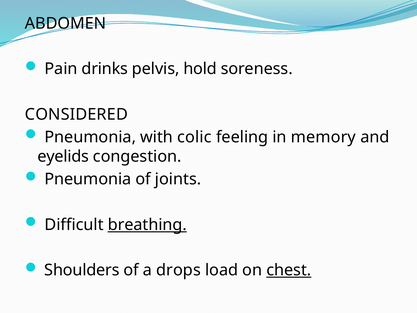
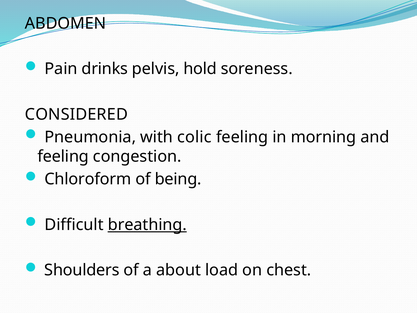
memory: memory -> morning
eyelids at (63, 156): eyelids -> feeling
Pneumonia at (88, 179): Pneumonia -> Chloroform
joints: joints -> being
drops: drops -> about
chest underline: present -> none
